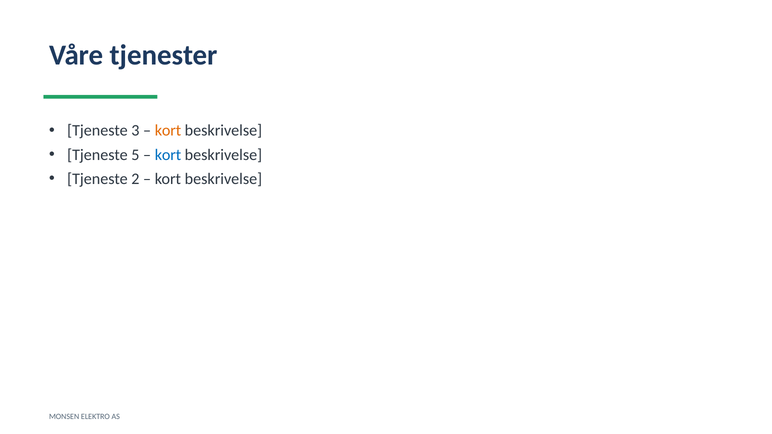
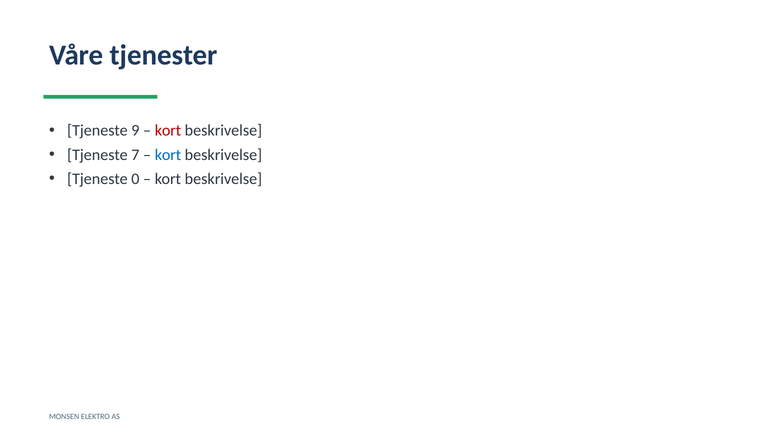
3: 3 -> 9
kort at (168, 131) colour: orange -> red
5: 5 -> 7
2: 2 -> 0
